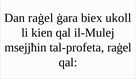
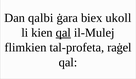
Dan raġel: raġel -> qalbi
qal at (63, 33) underline: none -> present
msejjħin: msejjħin -> flimkien
